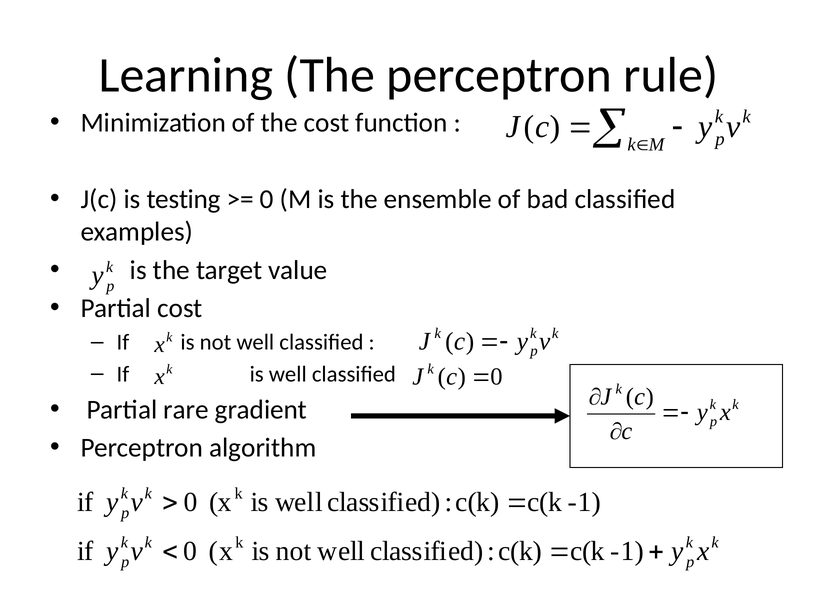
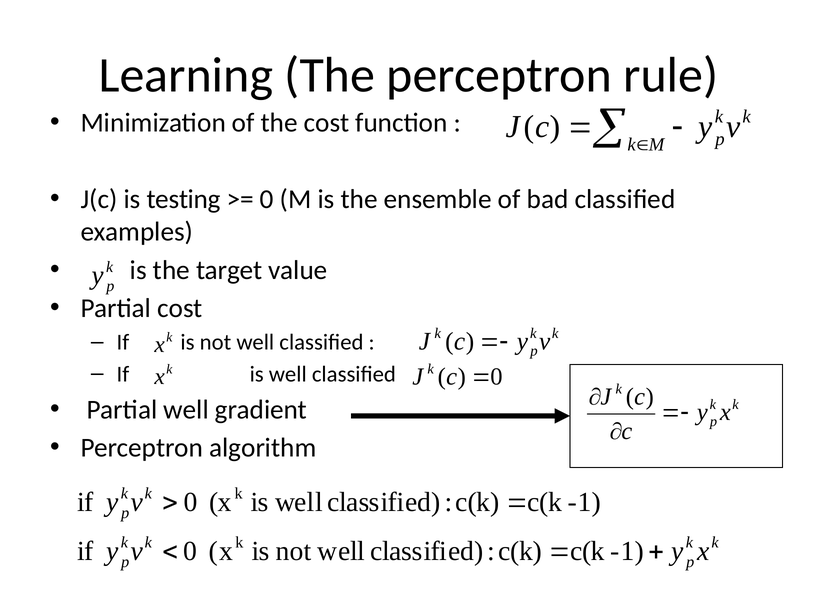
Partial rare: rare -> well
